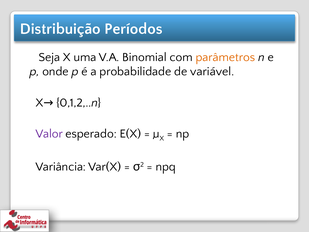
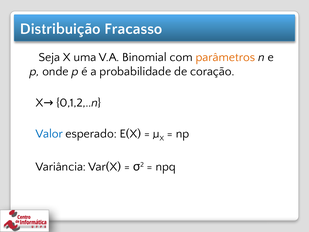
Períodos: Períodos -> Fracasso
variável: variável -> coração
Valor colour: purple -> blue
